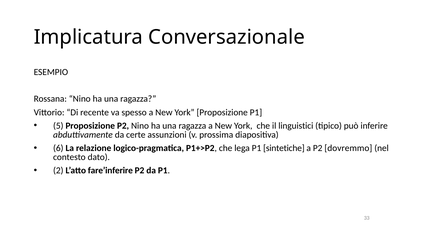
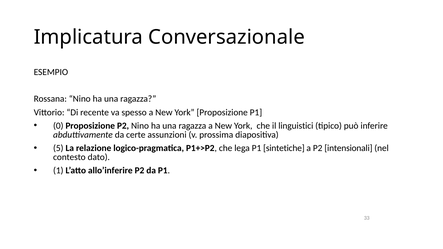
5: 5 -> 0
6: 6 -> 5
dovremmo: dovremmo -> intensionali
2: 2 -> 1
fare’inferire: fare’inferire -> allo’inferire
